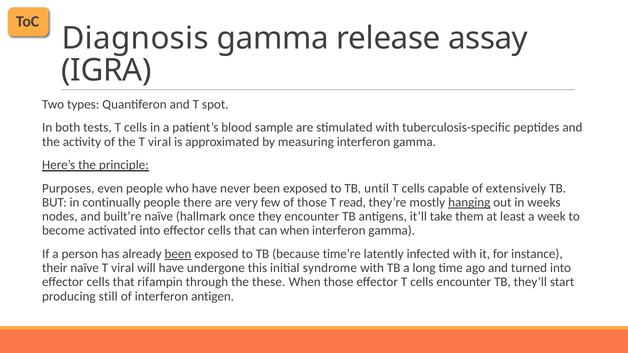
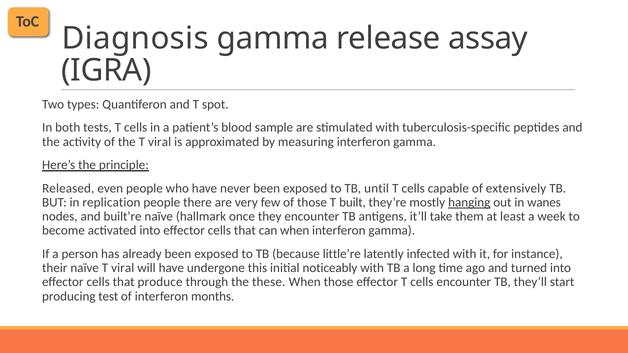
Purposes: Purposes -> Released
continually: continually -> replication
read: read -> built
weeks: weeks -> wanes
been at (178, 254) underline: present -> none
time’re: time’re -> little’re
syndrome: syndrome -> noticeably
rifampin: rifampin -> produce
still: still -> test
antigen: antigen -> months
